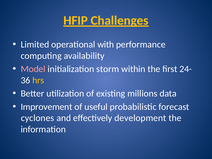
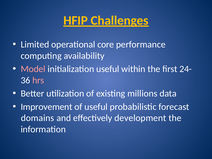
with: with -> core
initialization storm: storm -> useful
hrs colour: yellow -> pink
cyclones: cyclones -> domains
